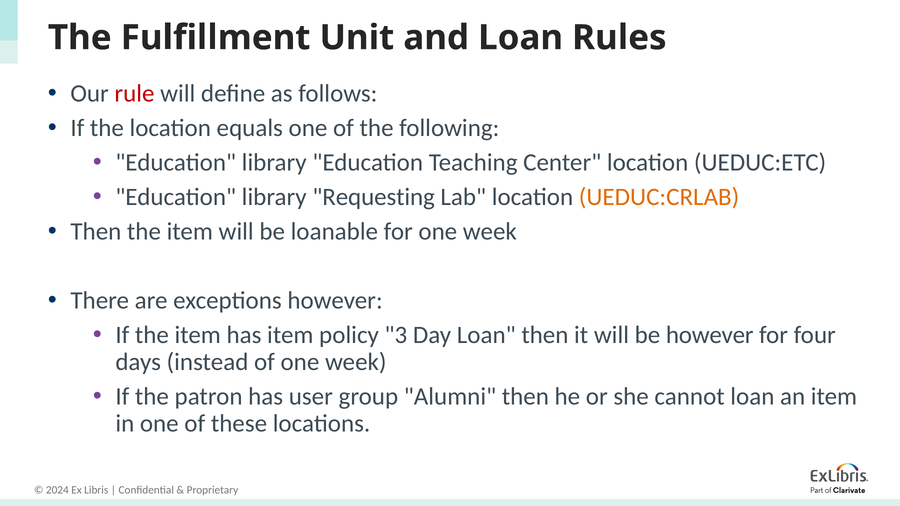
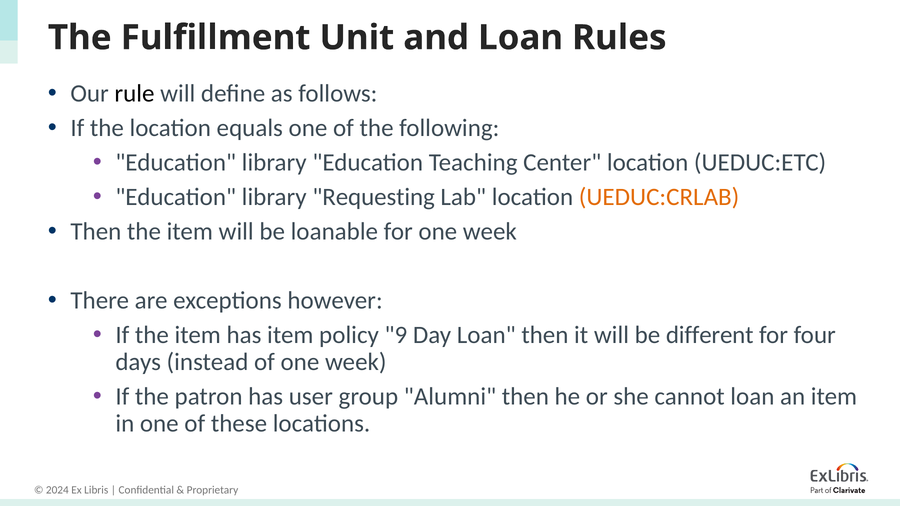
rule colour: red -> black
3: 3 -> 9
be however: however -> different
